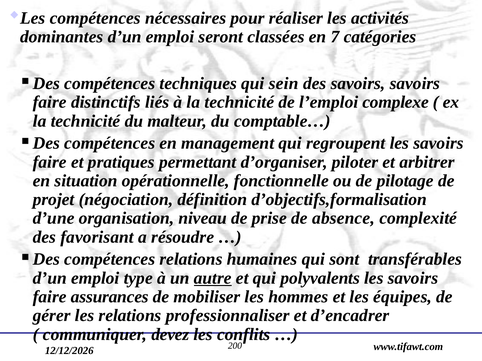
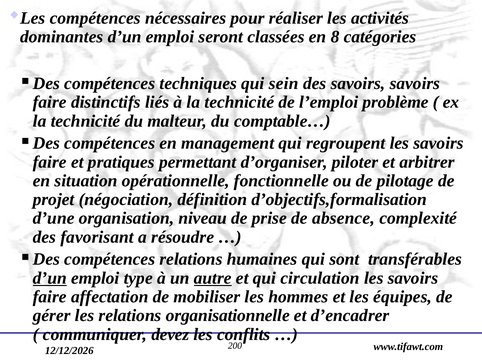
7: 7 -> 8
complexe: complexe -> problème
d’un at (50, 278) underline: none -> present
polyvalents: polyvalents -> circulation
assurances: assurances -> affectation
professionnaliser: professionnaliser -> organisationnelle
